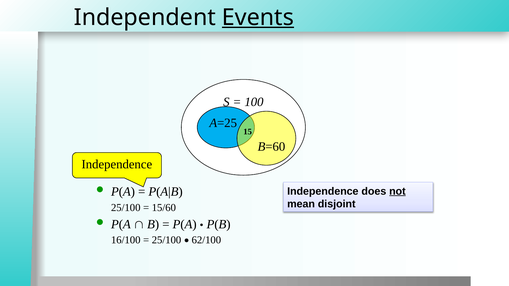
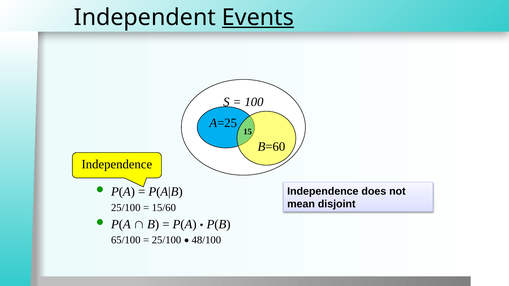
not underline: present -> none
16/100: 16/100 -> 65/100
62/100: 62/100 -> 48/100
